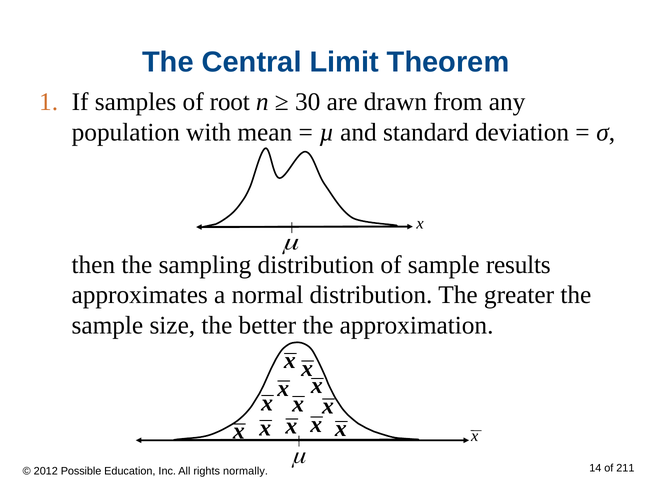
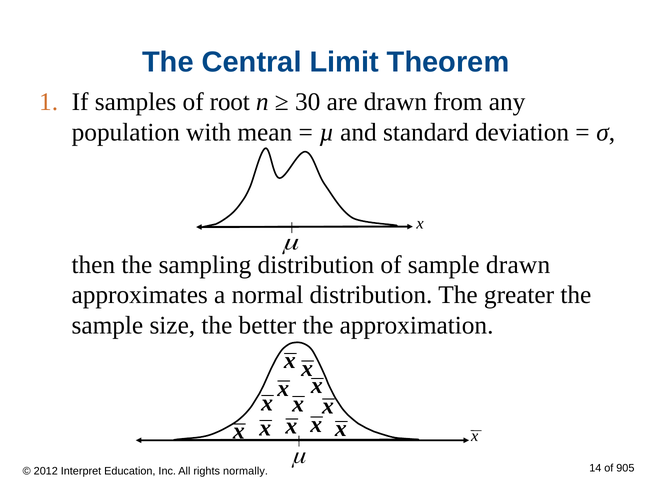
sample results: results -> drawn
Possible: Possible -> Interpret
211: 211 -> 905
